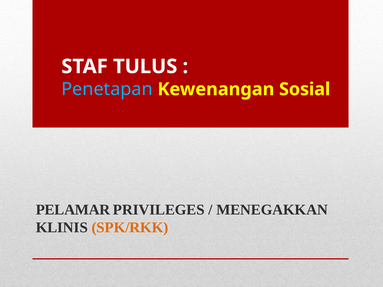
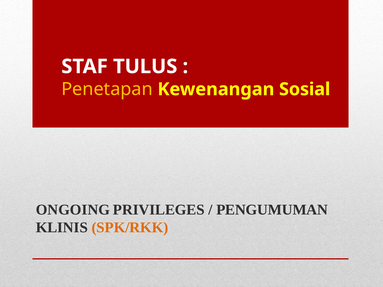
Penetapan colour: light blue -> yellow
PELAMAR: PELAMAR -> ONGOING
MENEGAKKAN: MENEGAKKAN -> PENGUMUMAN
